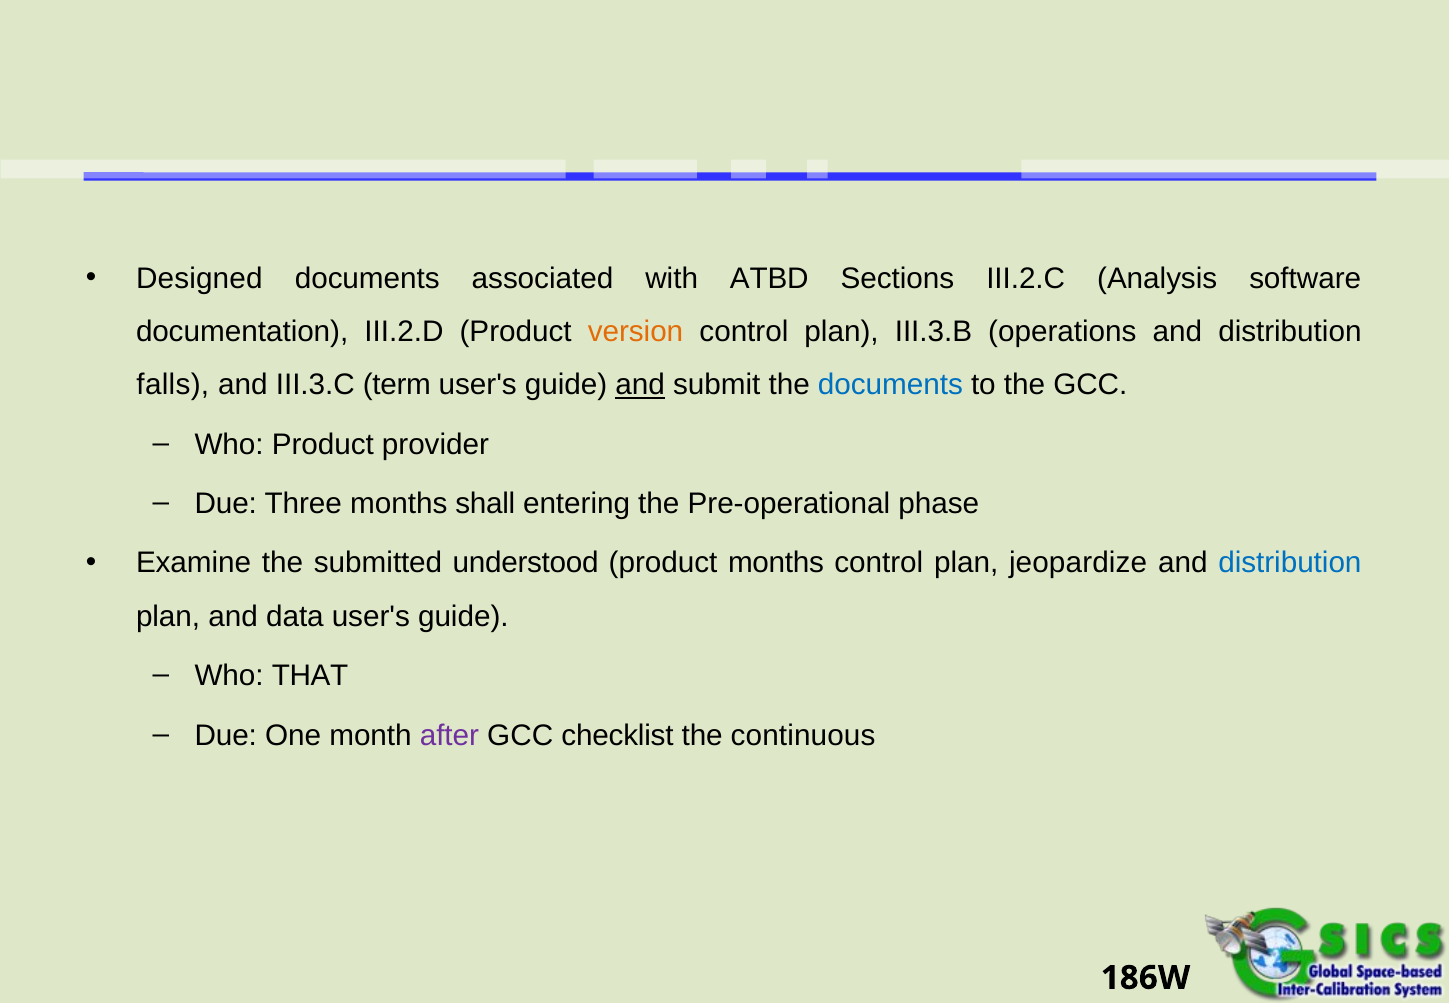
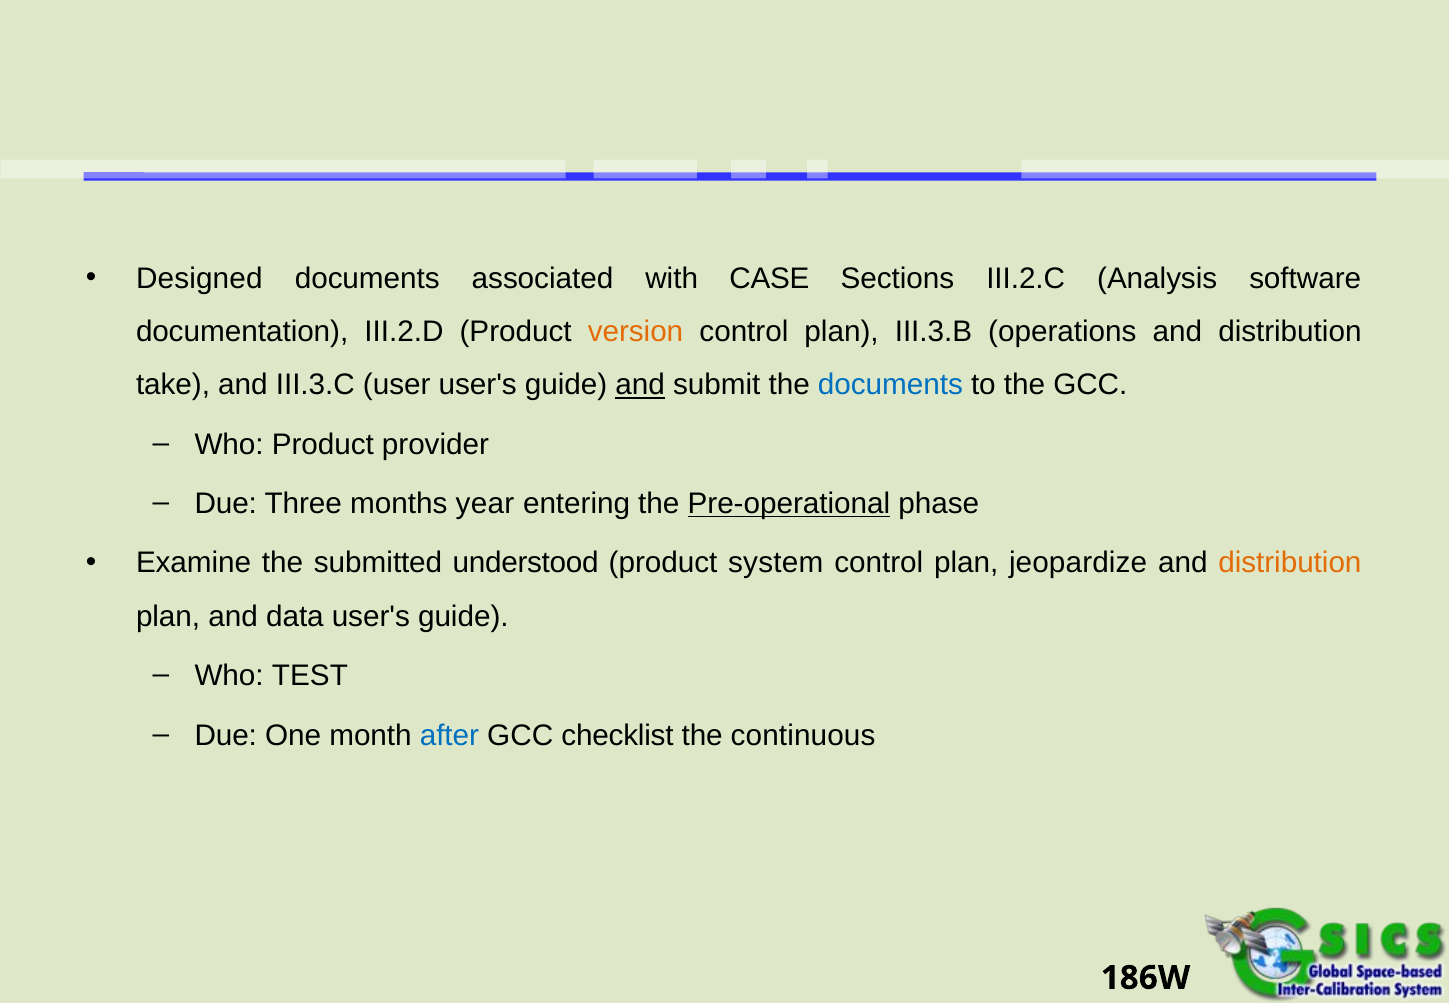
ATBD: ATBD -> CASE
falls: falls -> take
term: term -> user
shall: shall -> year
Pre-operational underline: none -> present
product months: months -> system
distribution at (1290, 563) colour: blue -> orange
THAT: THAT -> TEST
after colour: purple -> blue
